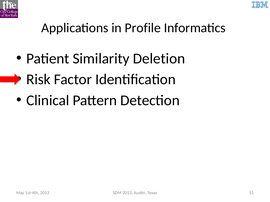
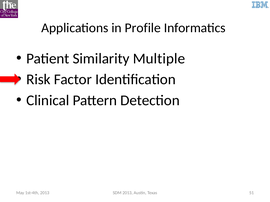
Deletion: Deletion -> Multiple
